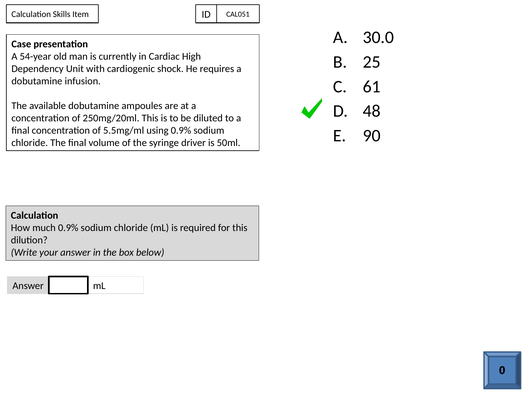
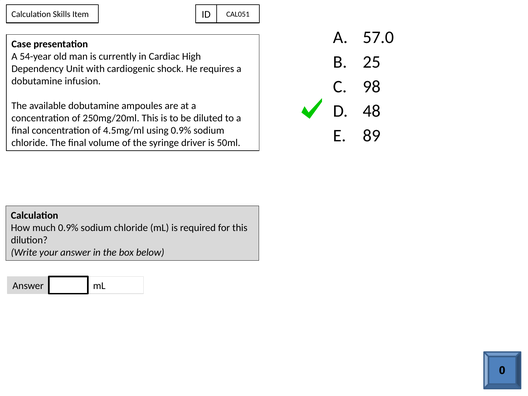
30.0: 30.0 -> 57.0
61: 61 -> 98
5.5mg/ml: 5.5mg/ml -> 4.5mg/ml
90: 90 -> 89
